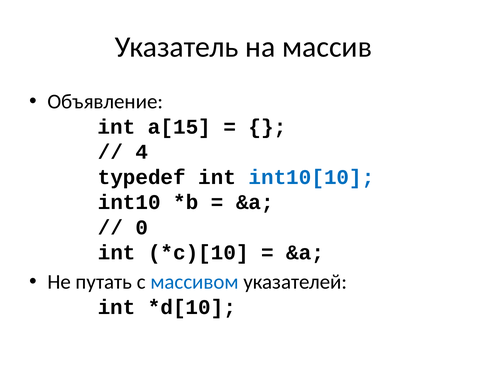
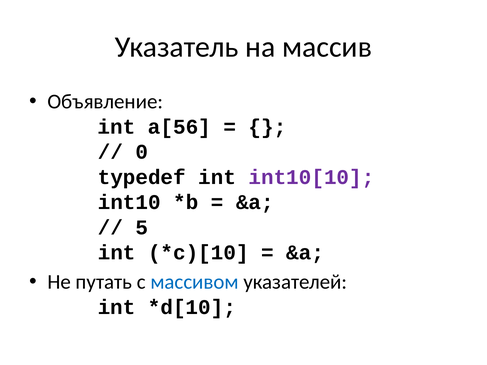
a[15: a[15 -> a[56
4: 4 -> 0
int10[10 colour: blue -> purple
0: 0 -> 5
